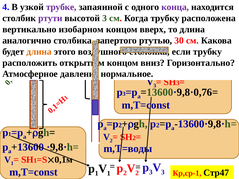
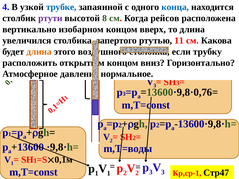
трубке colour: purple -> blue
конца colour: purple -> blue
высотой 3: 3 -> 8
Когда трубку: трубку -> рейсов
аналогично: аналогично -> увеличился
30: 30 -> 11
